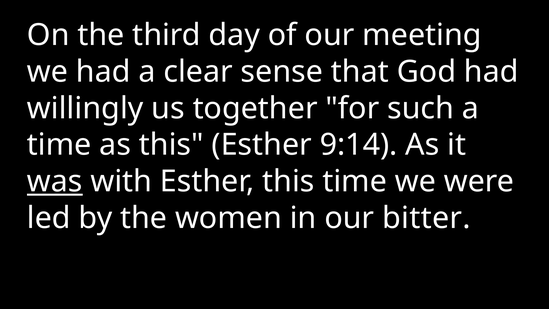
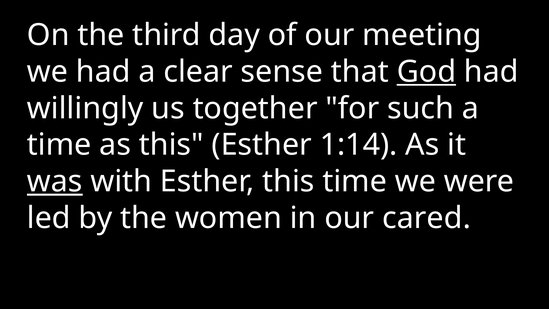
God underline: none -> present
9:14: 9:14 -> 1:14
bitter: bitter -> cared
